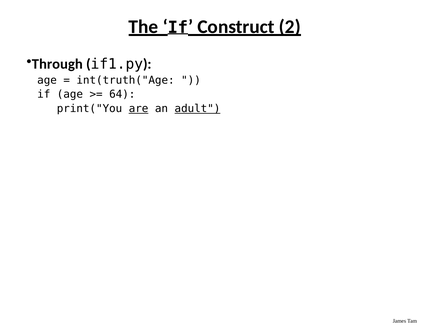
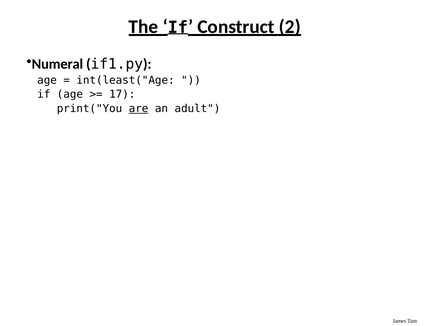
Through: Through -> Numeral
int(truth("Age: int(truth("Age -> int(least("Age
64: 64 -> 17
adult underline: present -> none
